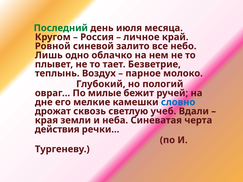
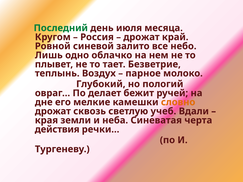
личное at (141, 37): личное -> дрожат
милые: милые -> делает
словно colour: blue -> orange
